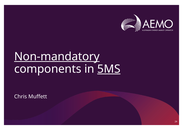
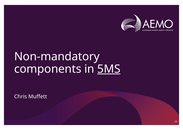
Non-mandatory underline: present -> none
